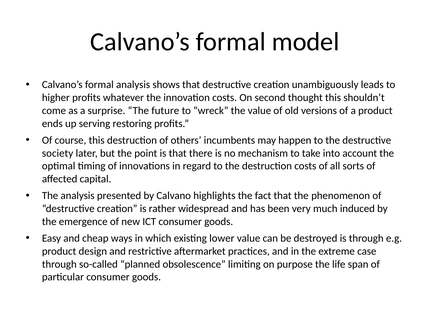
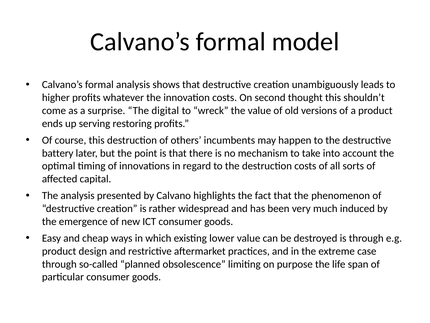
future: future -> digital
society: society -> battery
